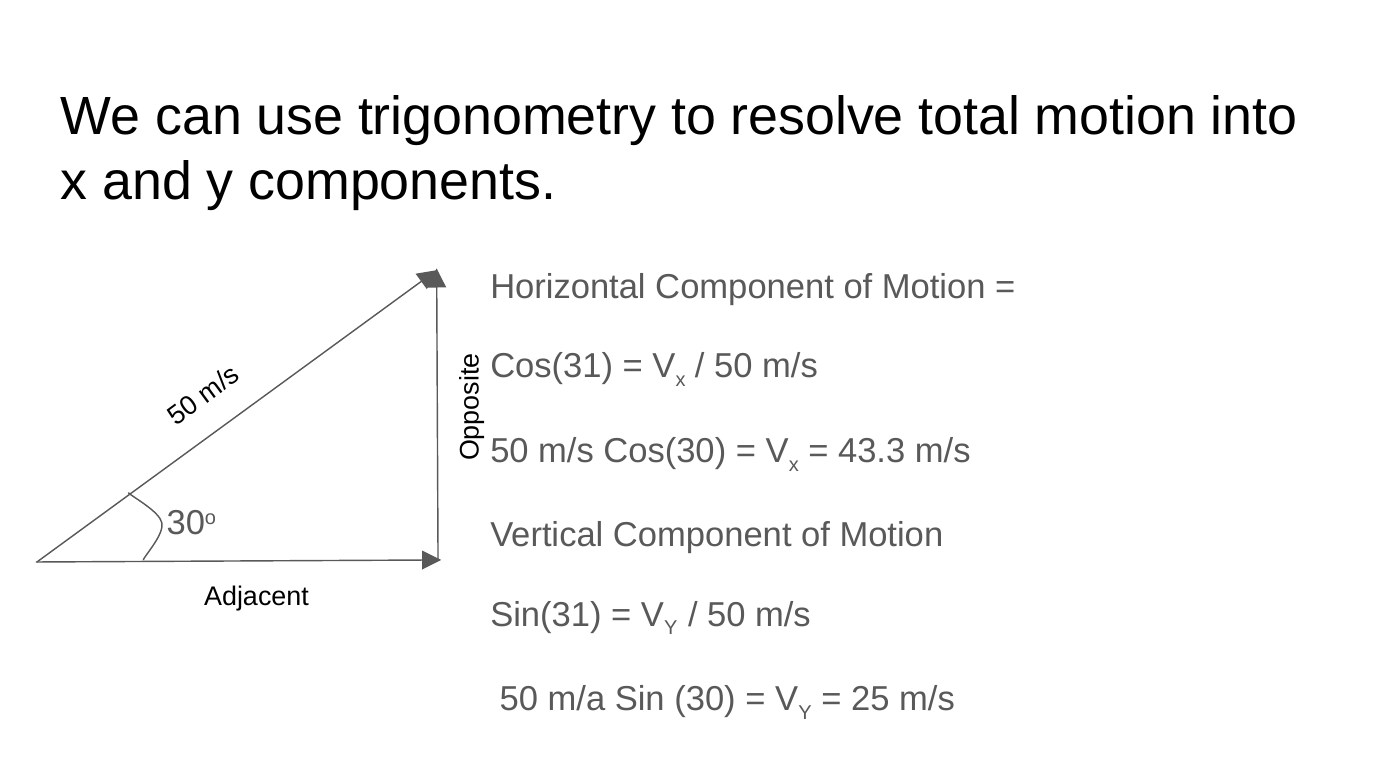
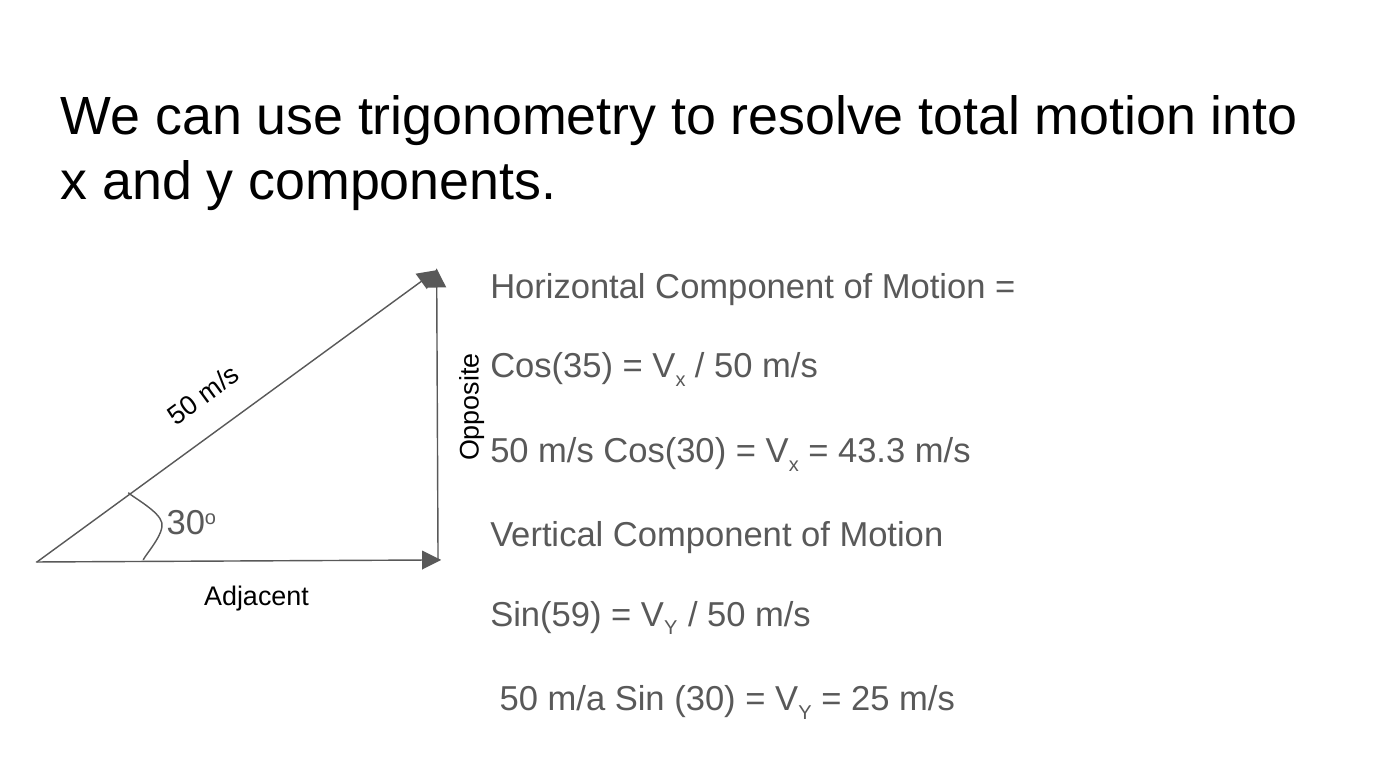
Cos(31: Cos(31 -> Cos(35
Sin(31: Sin(31 -> Sin(59
